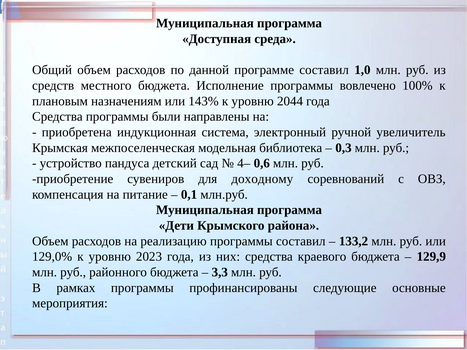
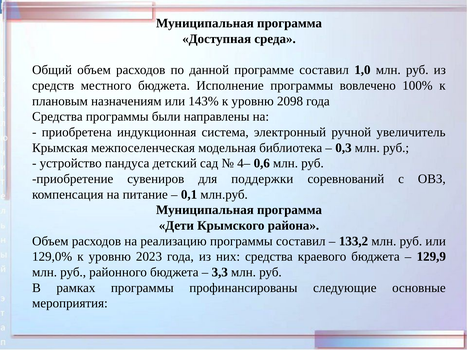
2044: 2044 -> 2098
доходному: доходному -> поддержки
